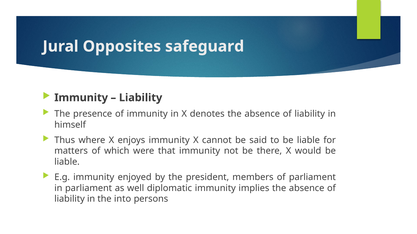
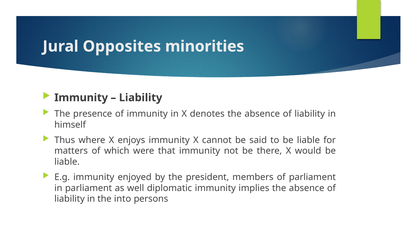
safeguard: safeguard -> minorities
